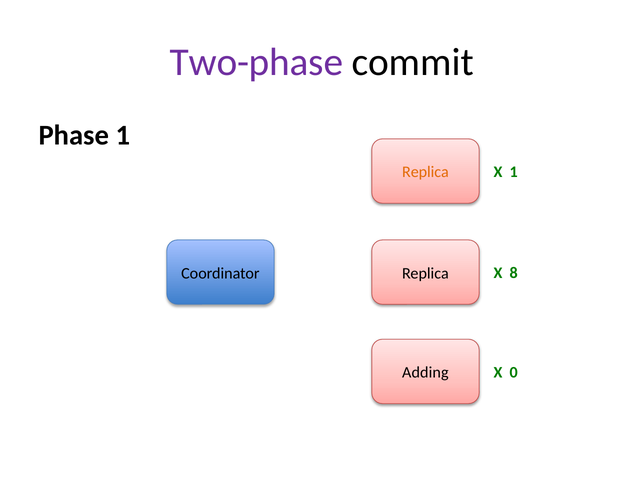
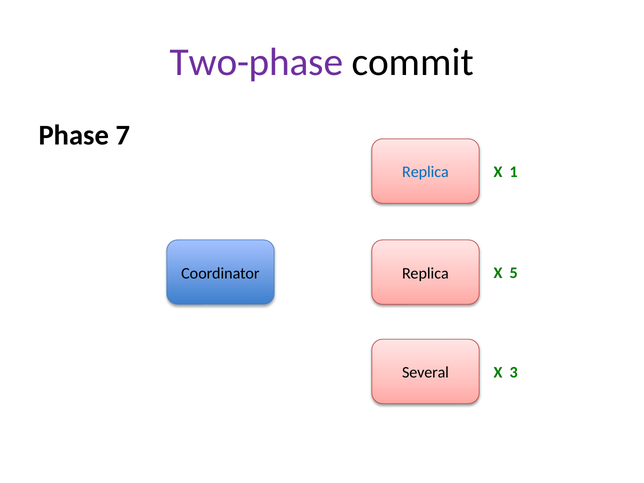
Phase 1: 1 -> 7
Replica at (425, 172) colour: orange -> blue
8: 8 -> 5
0: 0 -> 3
Adding: Adding -> Several
